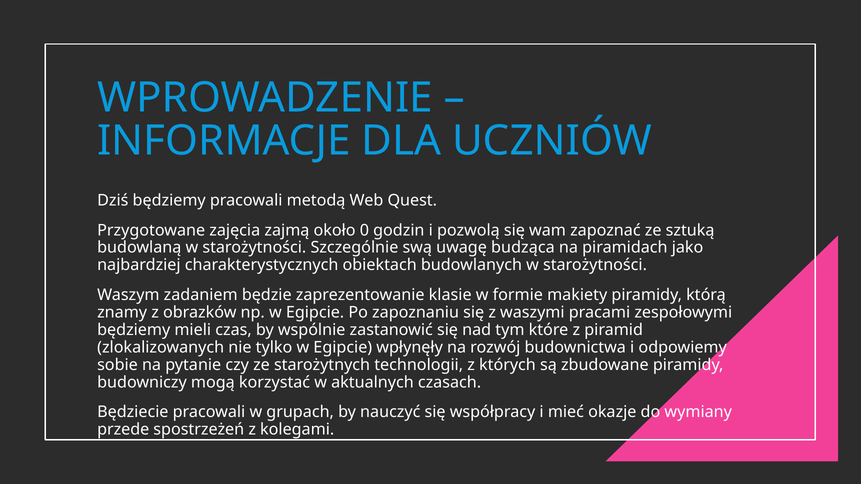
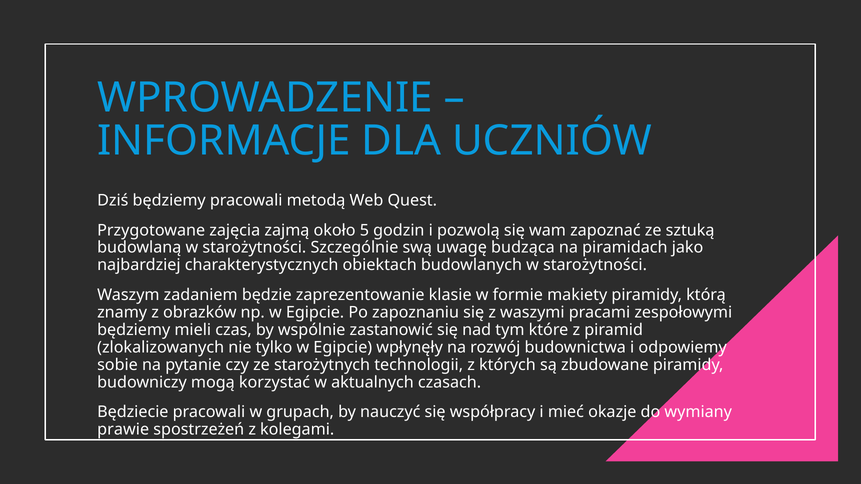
0: 0 -> 5
przede: przede -> prawie
